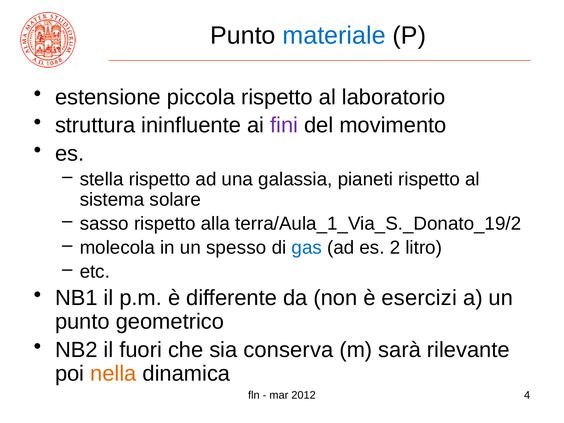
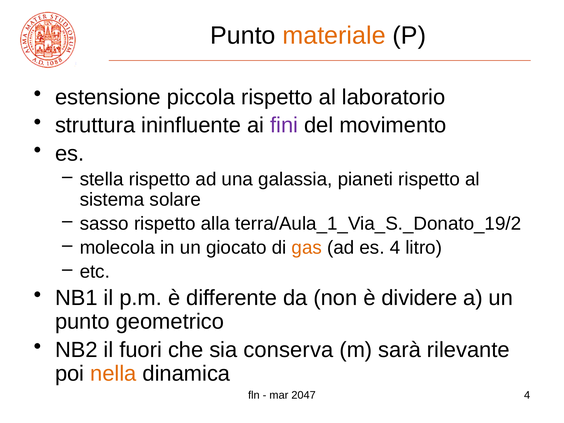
materiale colour: blue -> orange
spesso: spesso -> giocato
gas colour: blue -> orange
es 2: 2 -> 4
esercizi: esercizi -> dividere
2012: 2012 -> 2047
